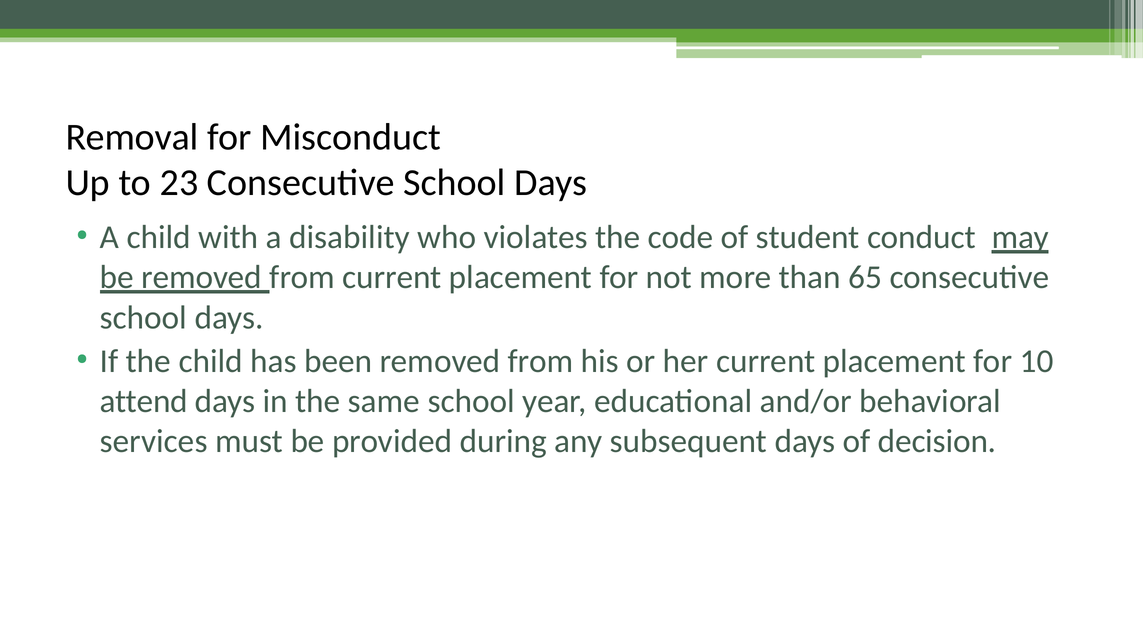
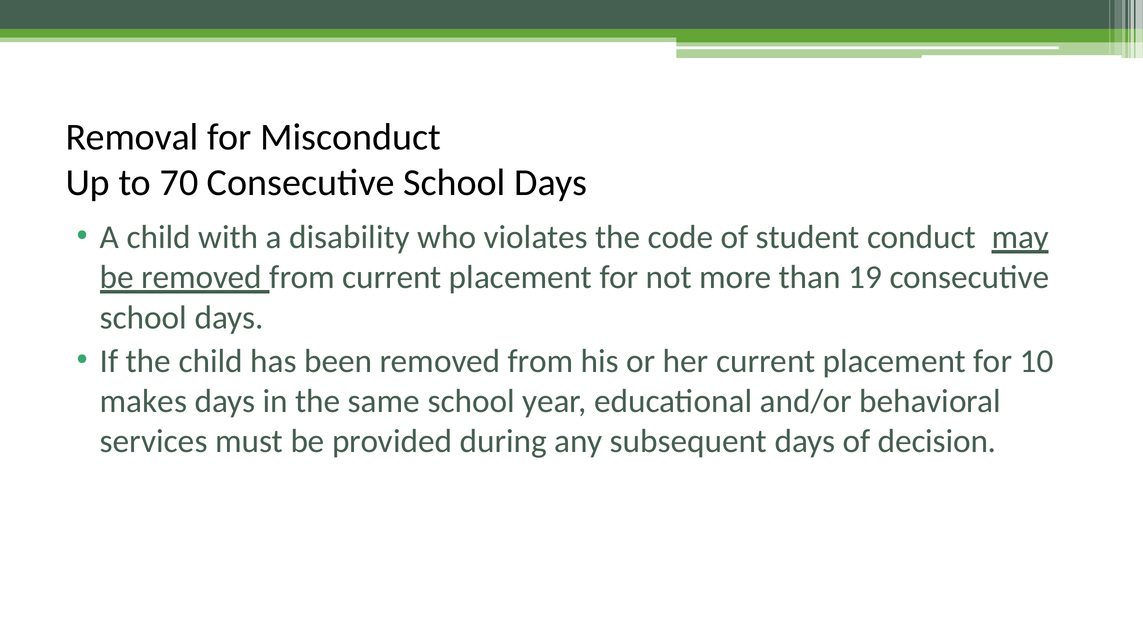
23: 23 -> 70
65: 65 -> 19
attend: attend -> makes
